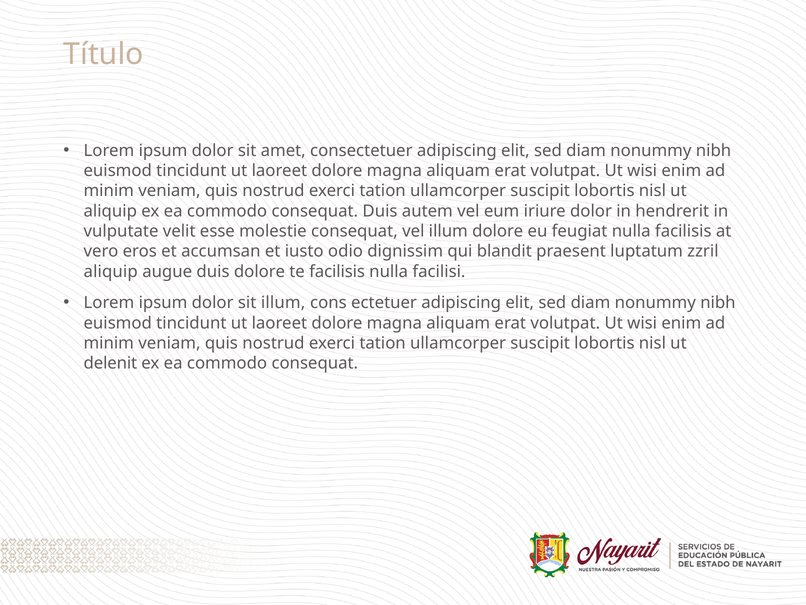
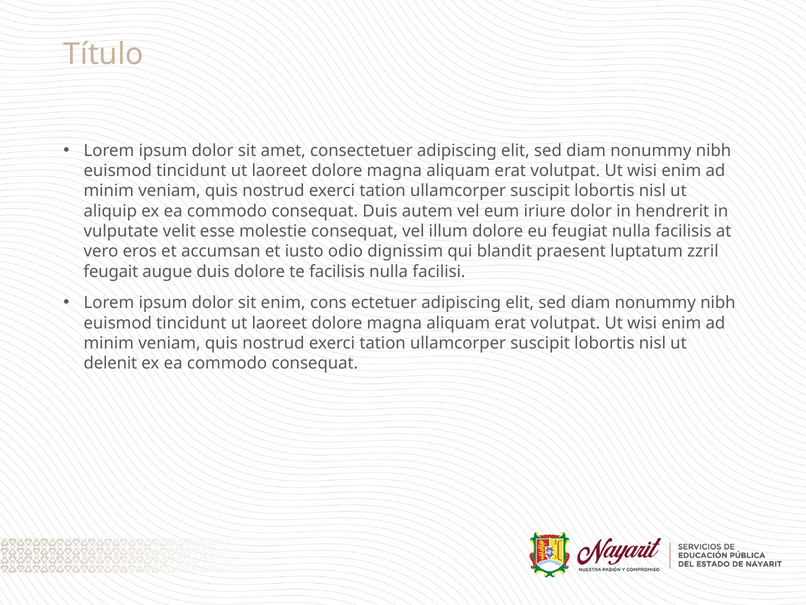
aliquip at (111, 271): aliquip -> feugait
sit illum: illum -> enim
